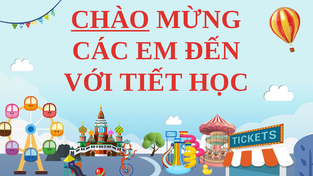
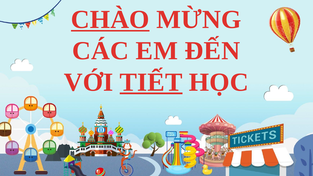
TIẾT underline: none -> present
